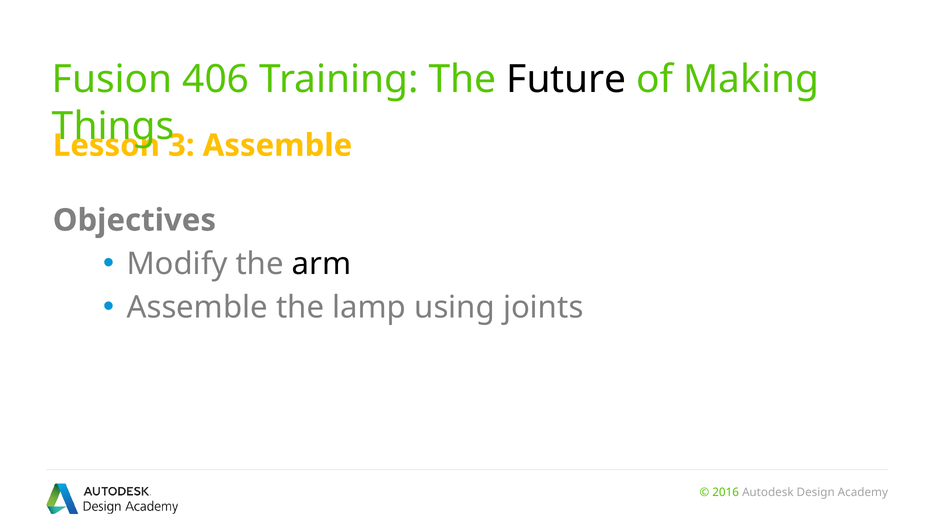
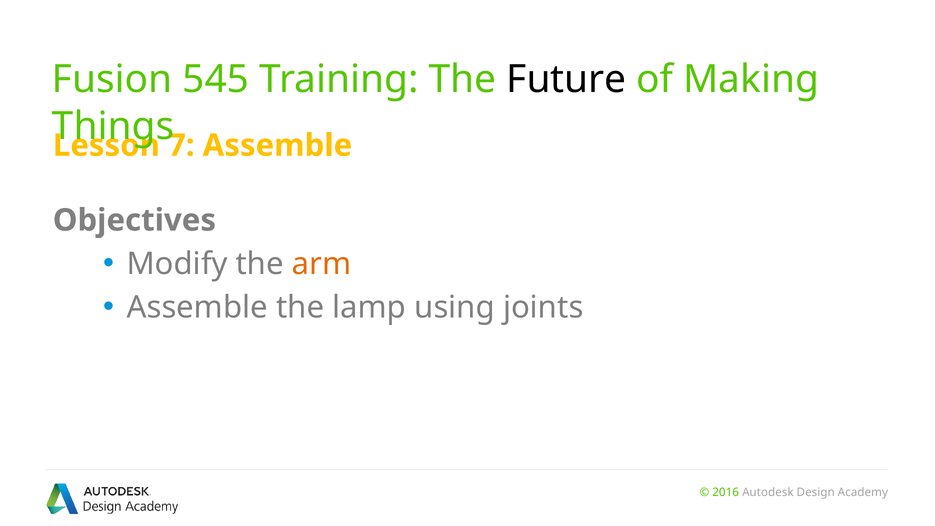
406: 406 -> 545
3: 3 -> 7
arm colour: black -> orange
